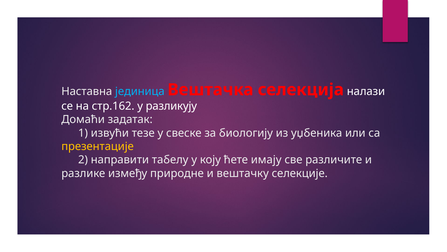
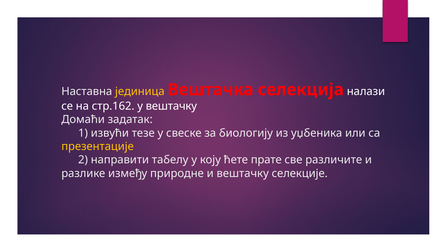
јединица colour: light blue -> yellow
у разликују: разликују -> вештачку
имају: имају -> прате
